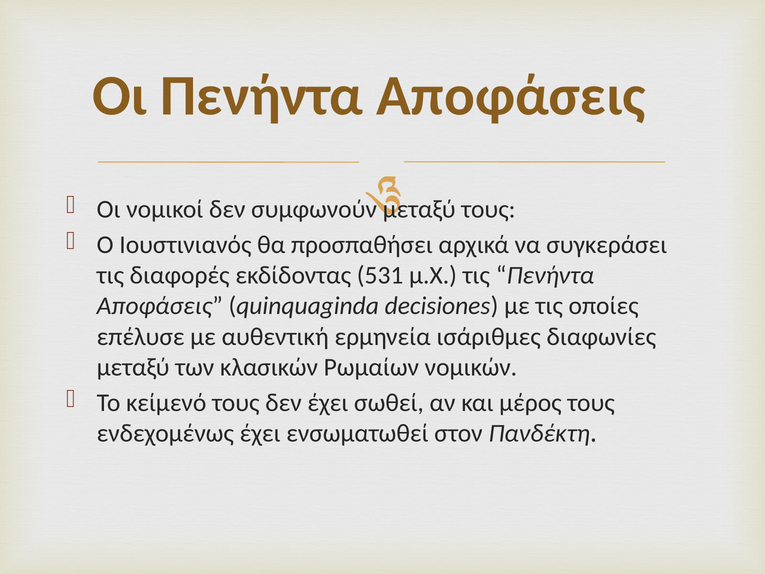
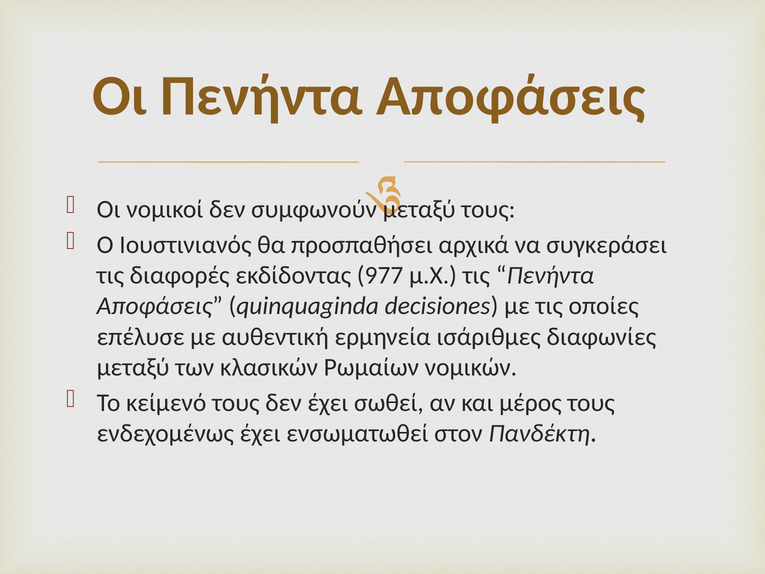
531: 531 -> 977
